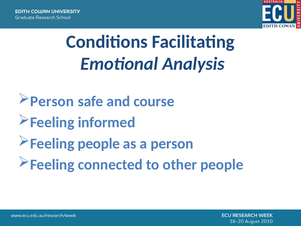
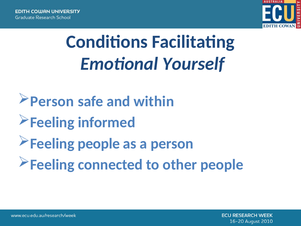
Analysis: Analysis -> Yourself
course: course -> within
